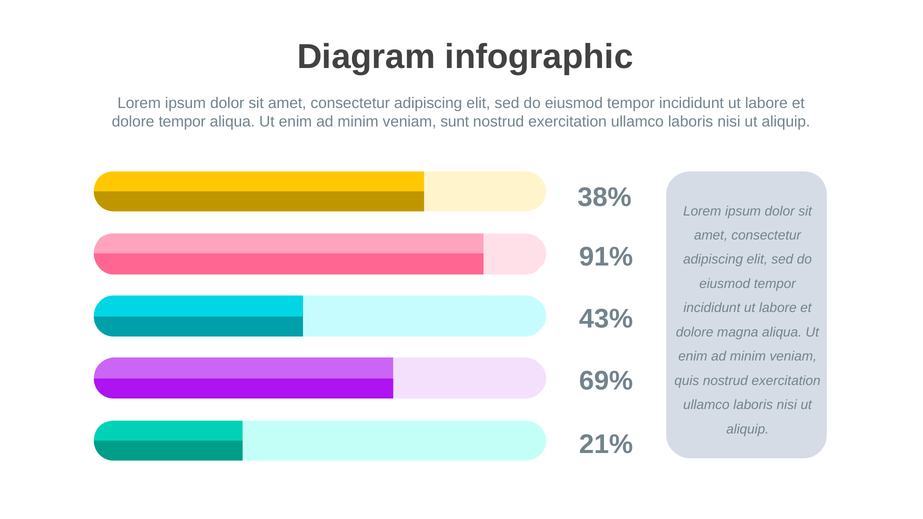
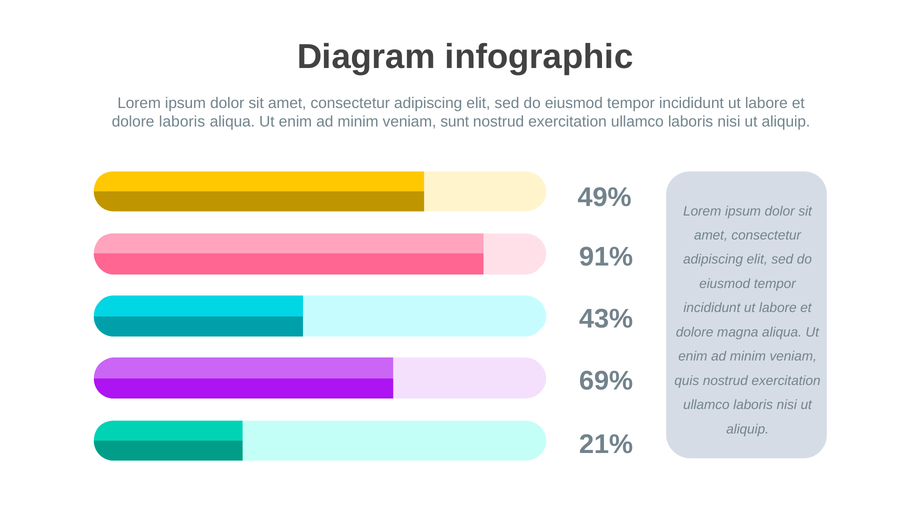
dolore tempor: tempor -> laboris
38%: 38% -> 49%
